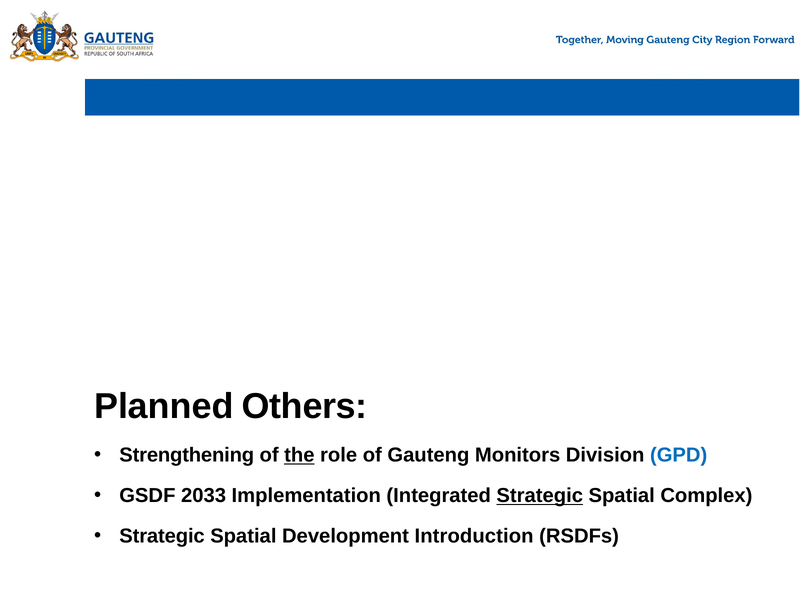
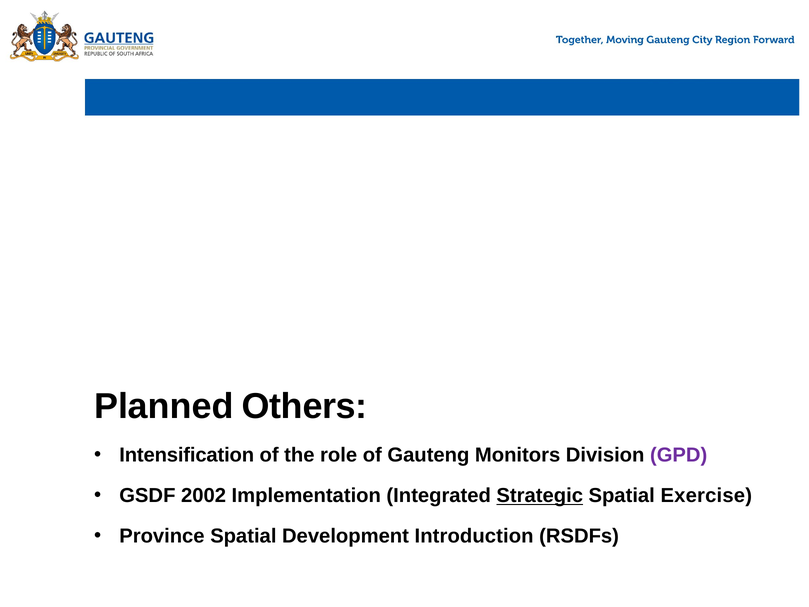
Strengthening: Strengthening -> Intensification
the underline: present -> none
GPD colour: blue -> purple
2033: 2033 -> 2002
Complex: Complex -> Exercise
Strategic at (162, 536): Strategic -> Province
